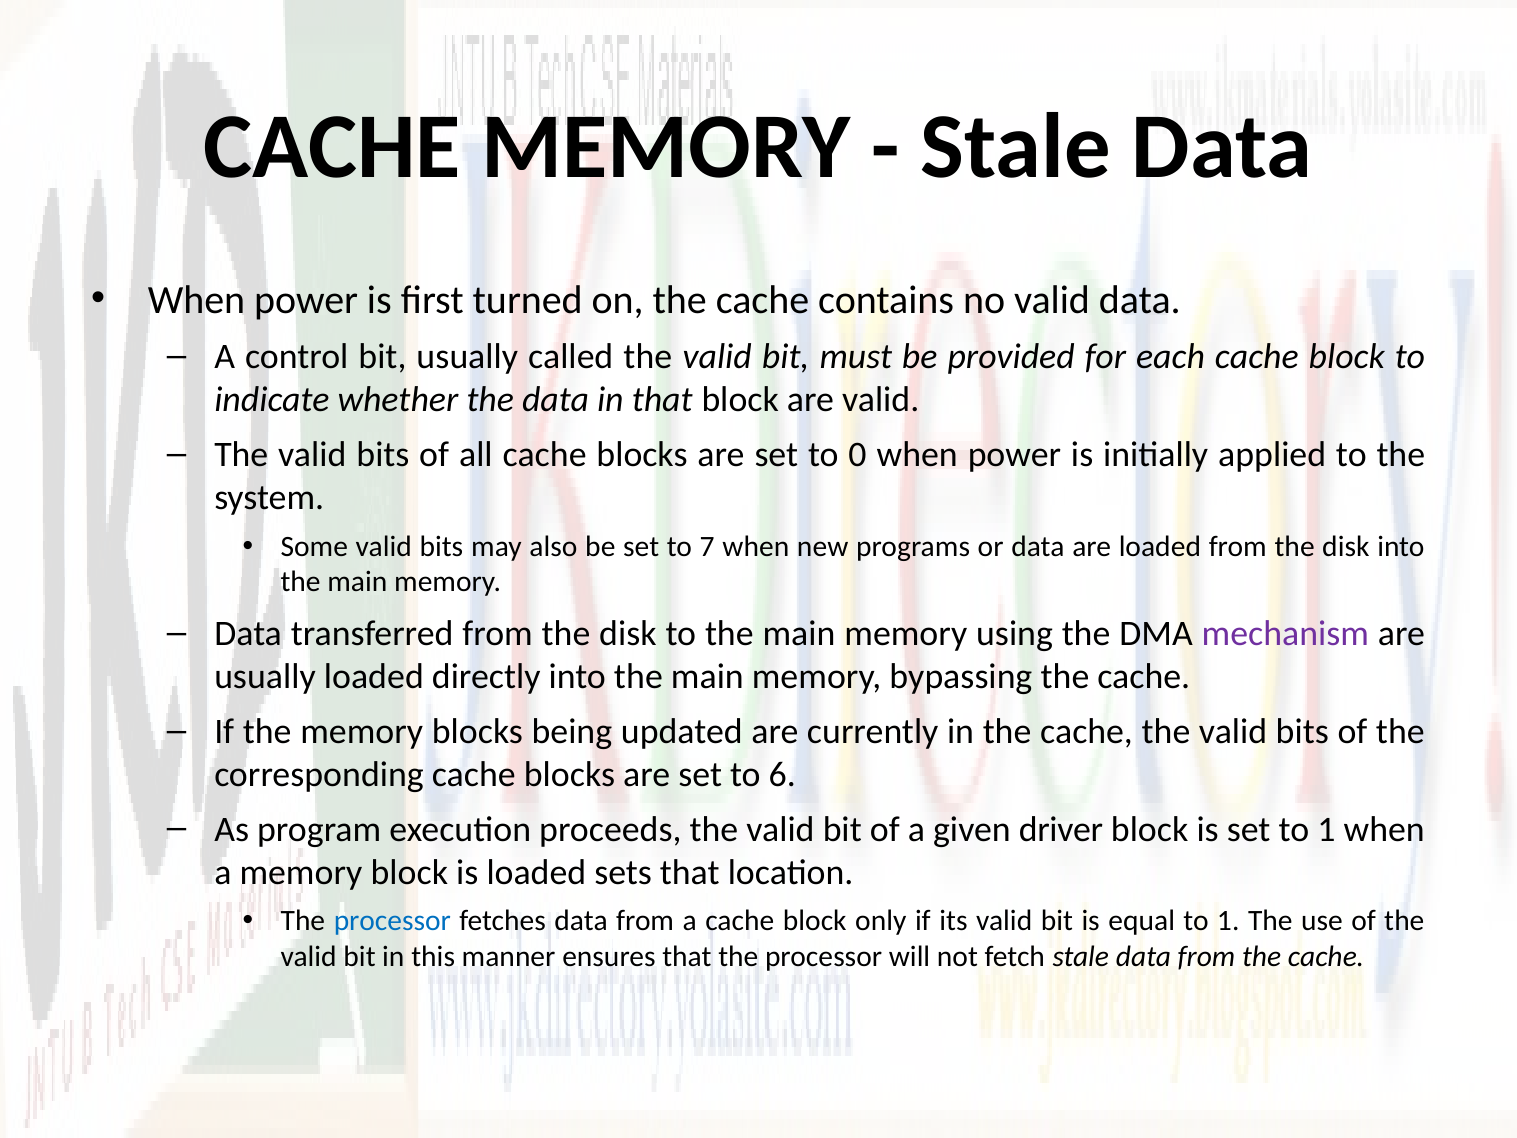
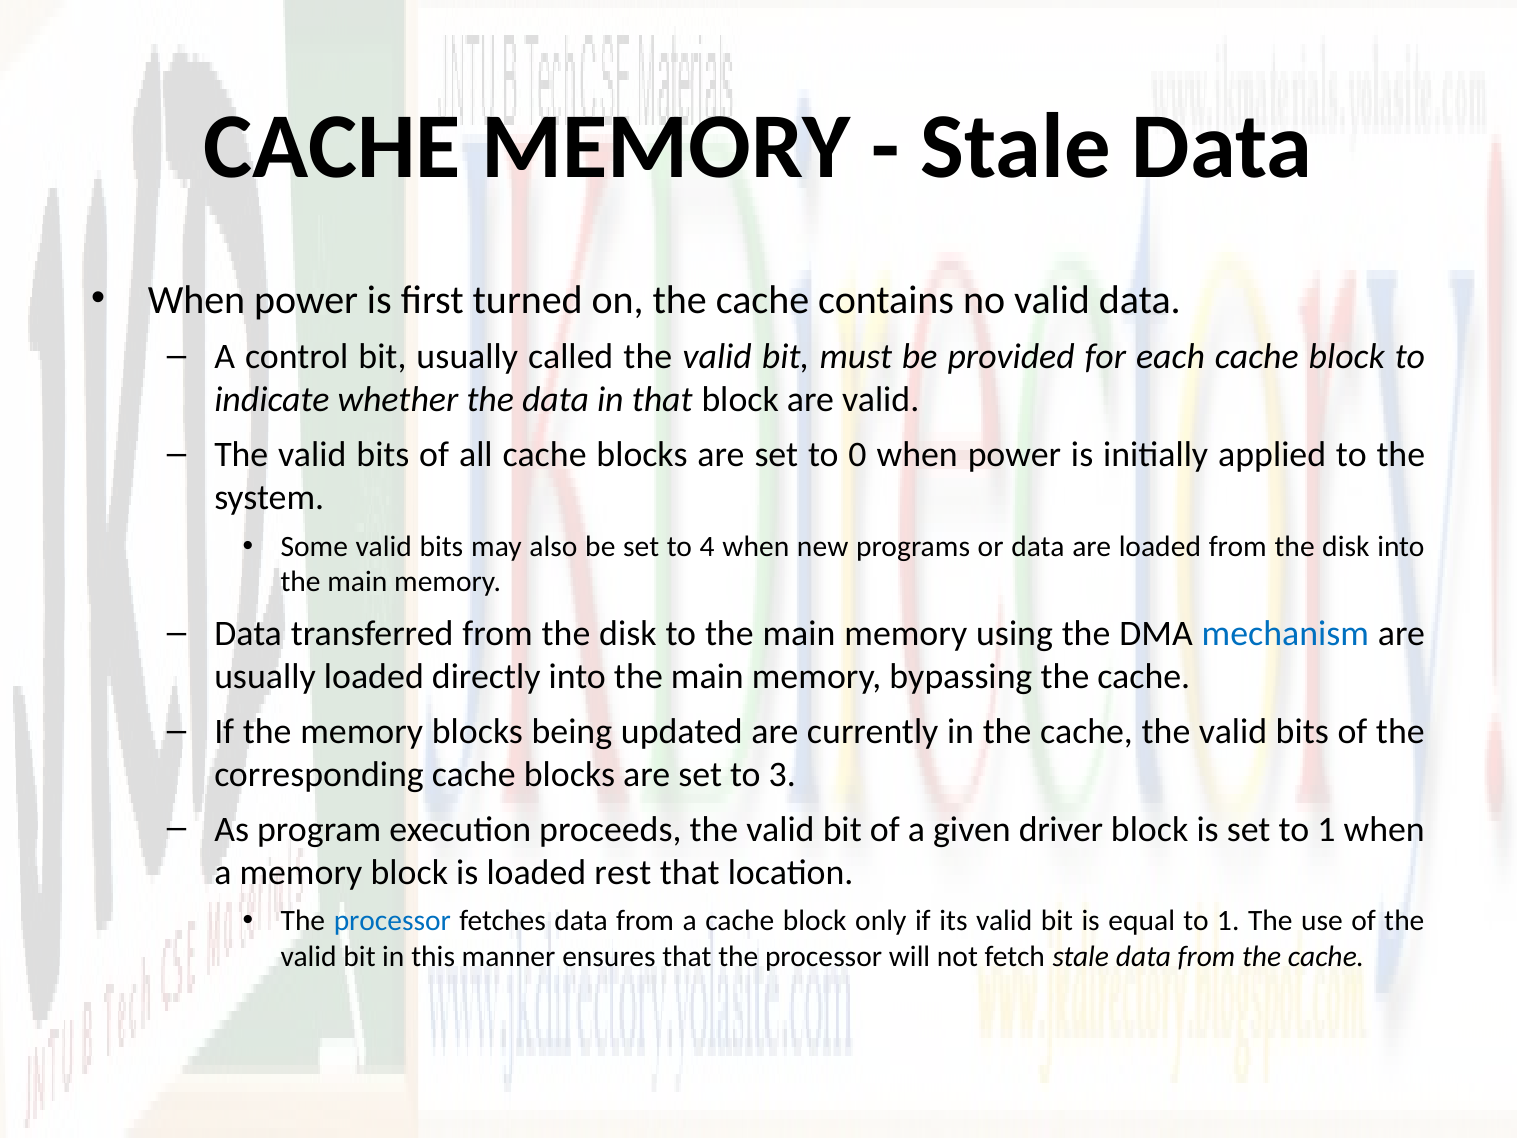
7: 7 -> 4
mechanism colour: purple -> blue
6: 6 -> 3
sets: sets -> rest
